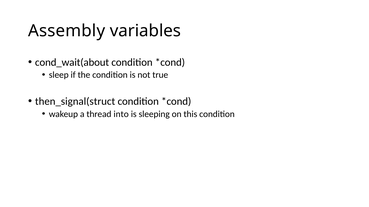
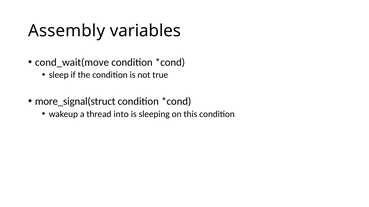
cond_wait(about: cond_wait(about -> cond_wait(move
then_signal(struct: then_signal(struct -> more_signal(struct
